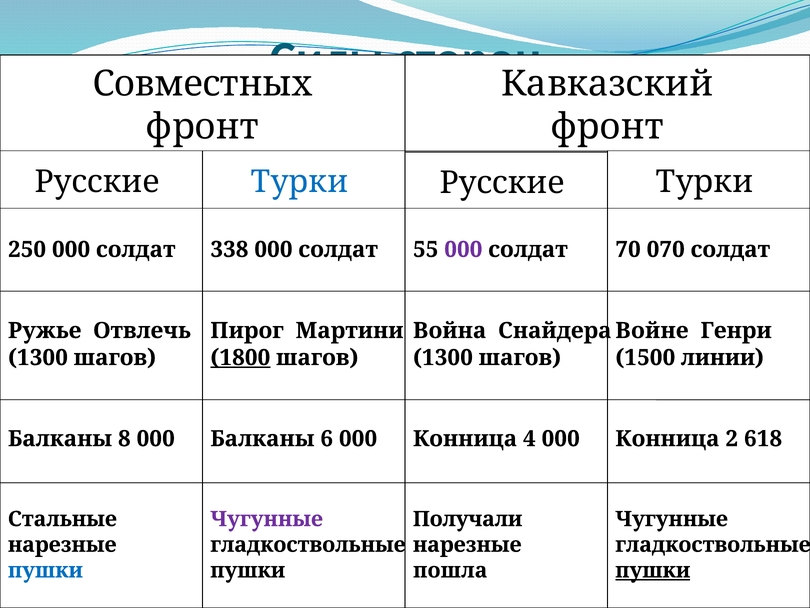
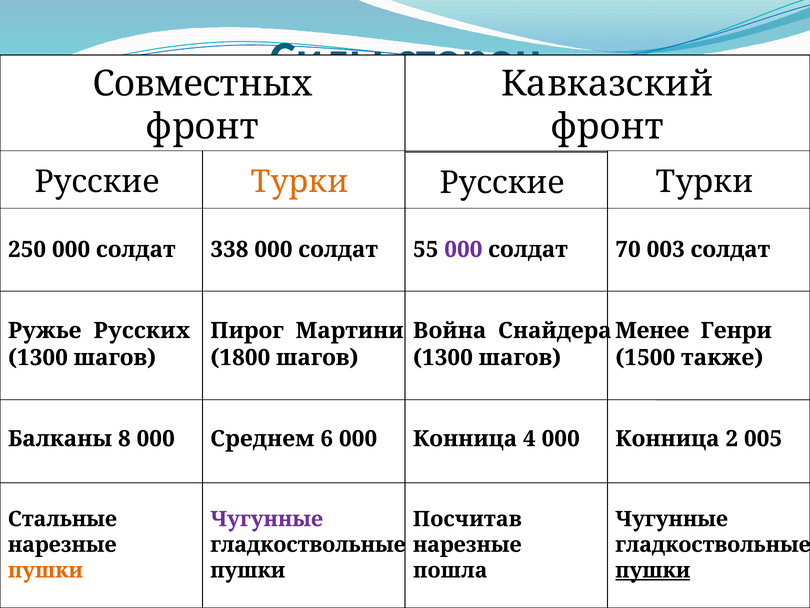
Турки at (300, 182) colour: blue -> orange
070: 070 -> 003
Отвлечь: Отвлечь -> Русских
Войне: Войне -> Менее
1800 underline: present -> none
линии: линии -> также
Балканы at (262, 438): Балканы -> Среднем
618: 618 -> 005
Получали: Получали -> Посчитав
пушки at (45, 570) colour: blue -> orange
